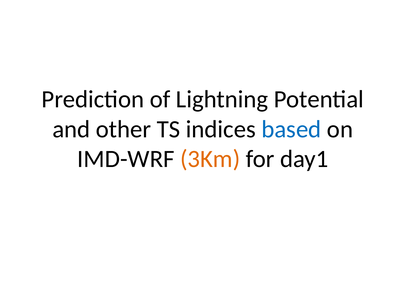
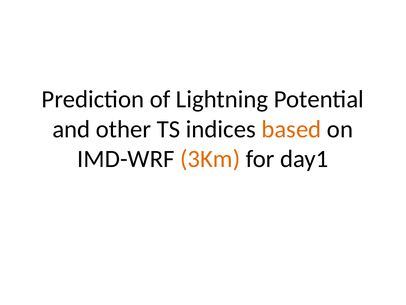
based colour: blue -> orange
